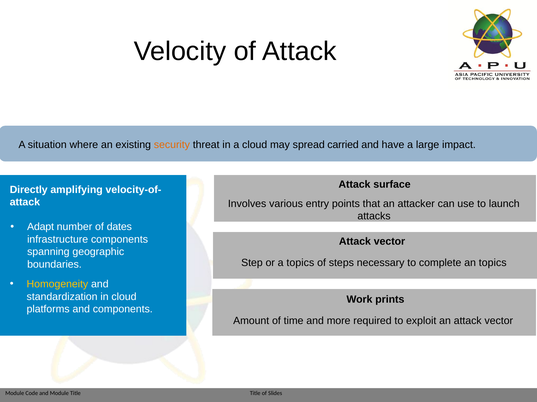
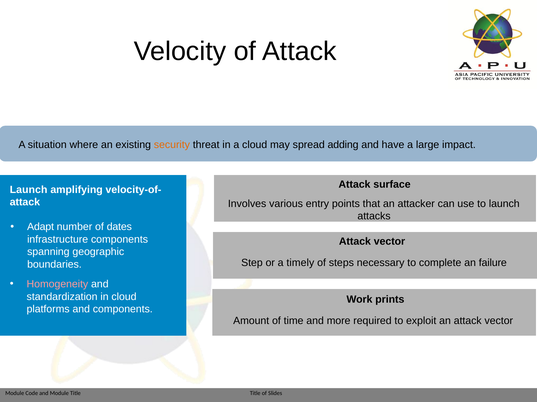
carried: carried -> adding
Directly at (29, 190): Directly -> Launch
a topics: topics -> timely
an topics: topics -> failure
Homogeneity colour: yellow -> pink
